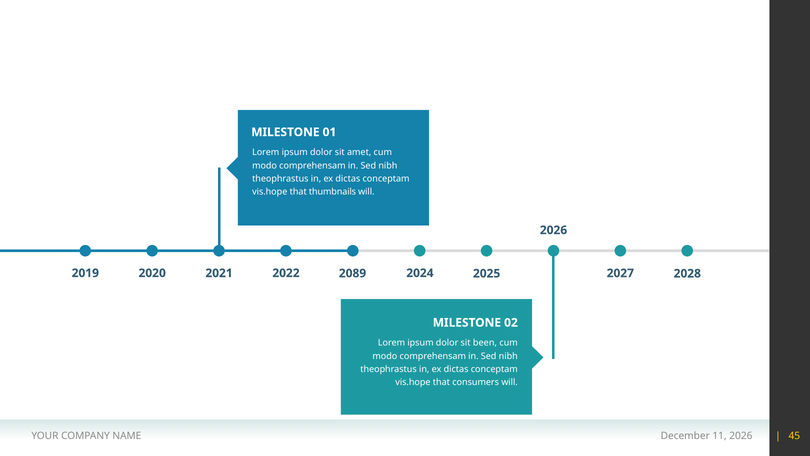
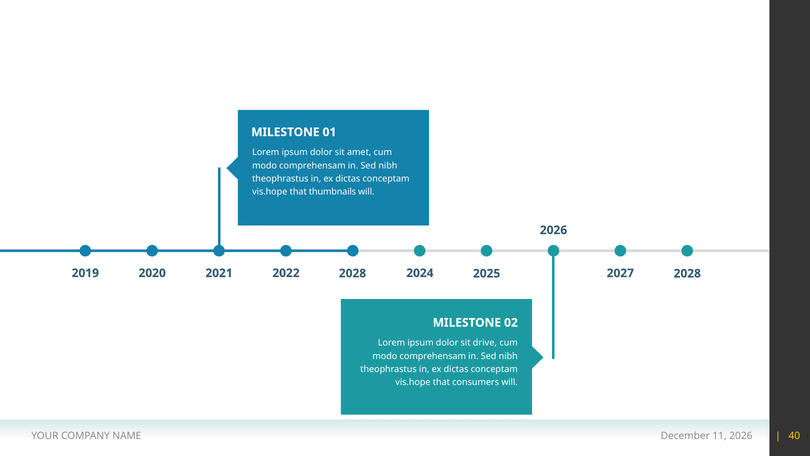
2022 2089: 2089 -> 2028
been: been -> drive
45: 45 -> 40
